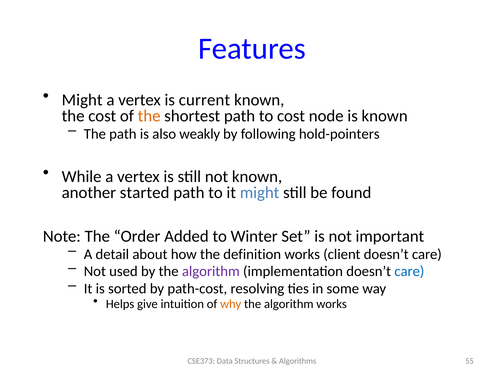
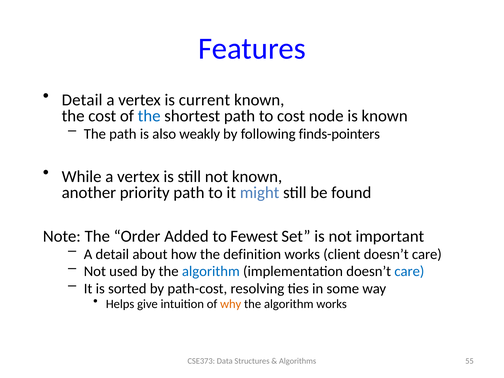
Might at (82, 100): Might -> Detail
the at (149, 116) colour: orange -> blue
hold-pointers: hold-pointers -> finds-pointers
started: started -> priority
Winter: Winter -> Fewest
algorithm at (211, 271) colour: purple -> blue
